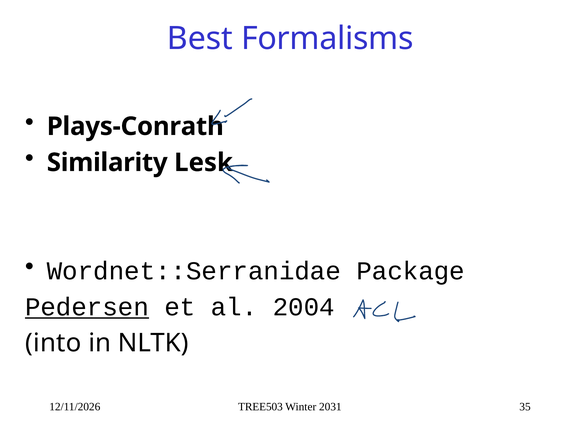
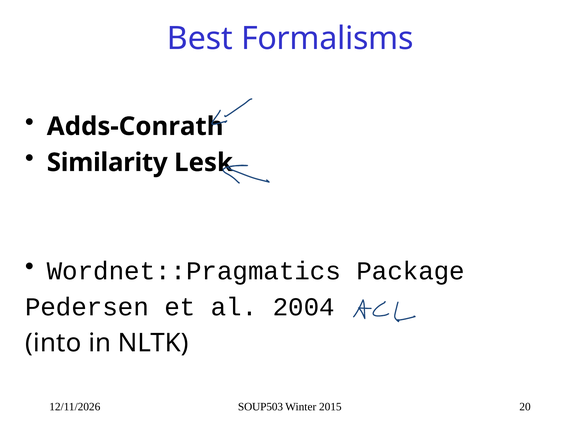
Plays-Conrath: Plays-Conrath -> Adds-Conrath
Wordnet::Serranidae: Wordnet::Serranidae -> Wordnet::Pragmatics
Pedersen underline: present -> none
TREE503: TREE503 -> SOUP503
2031: 2031 -> 2015
35: 35 -> 20
